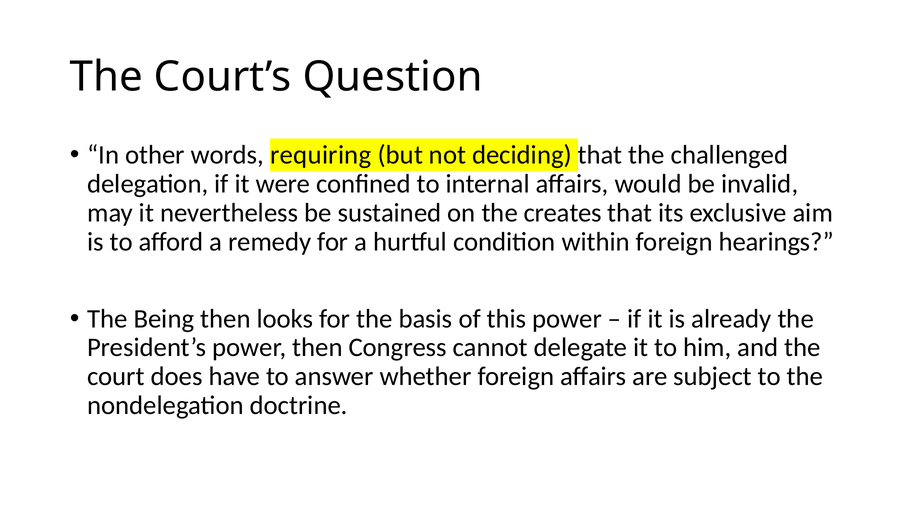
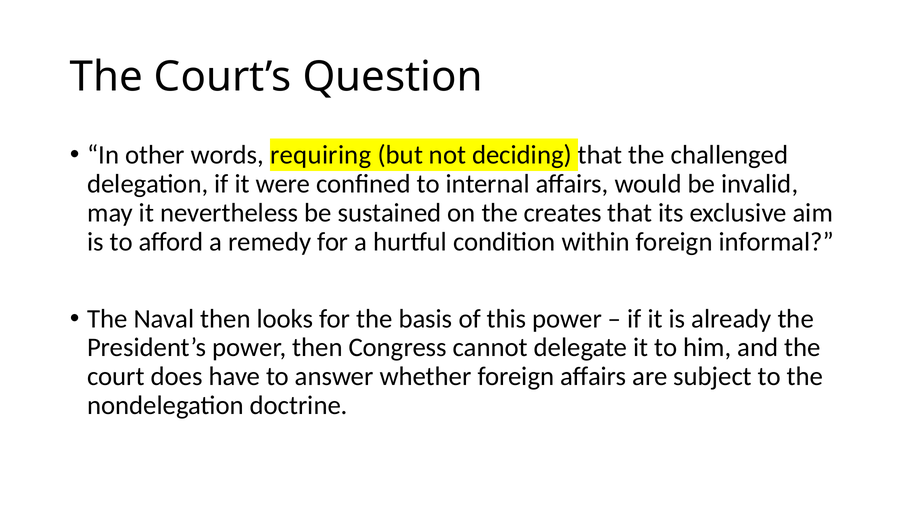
hearings: hearings -> informal
Being: Being -> Naval
